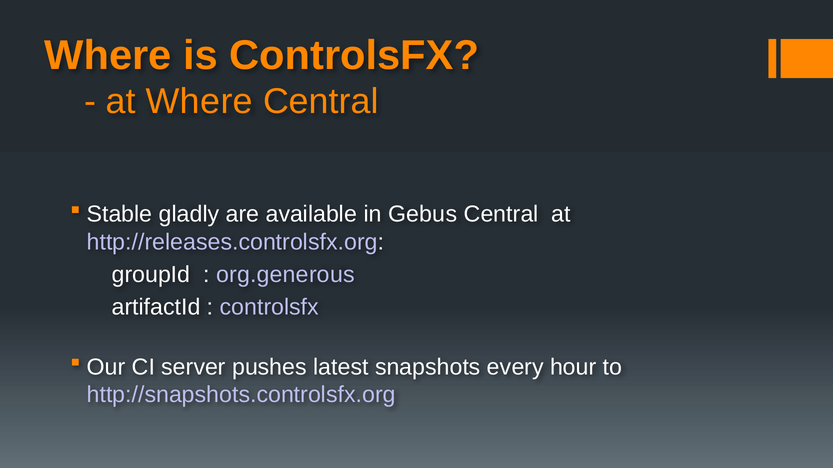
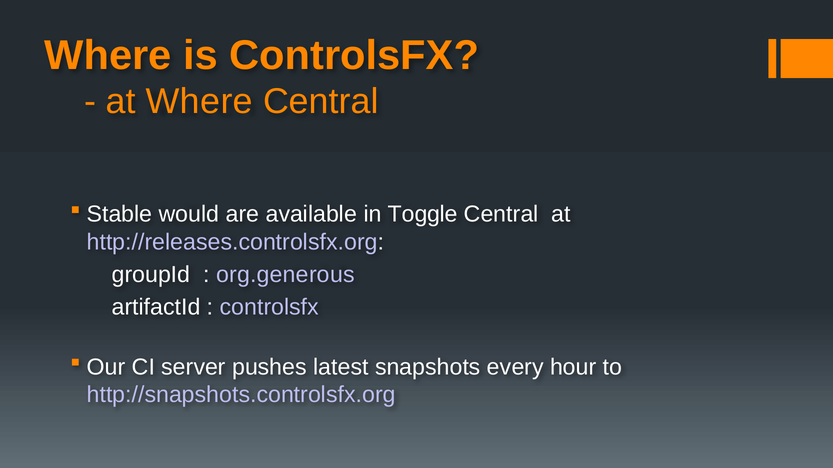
gladly: gladly -> would
Gebus: Gebus -> Toggle
